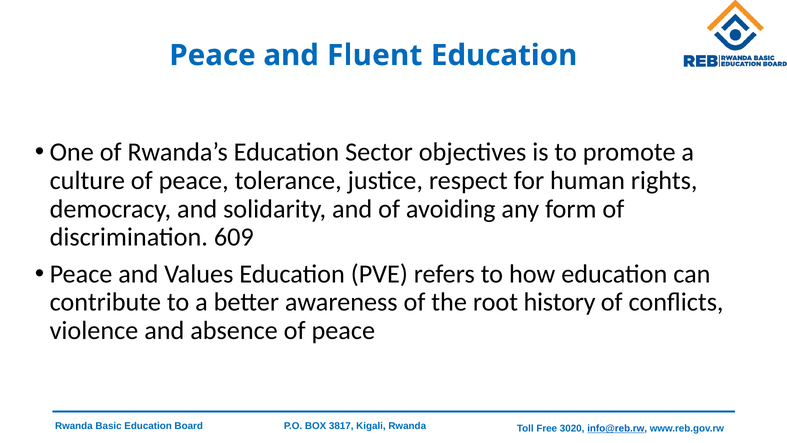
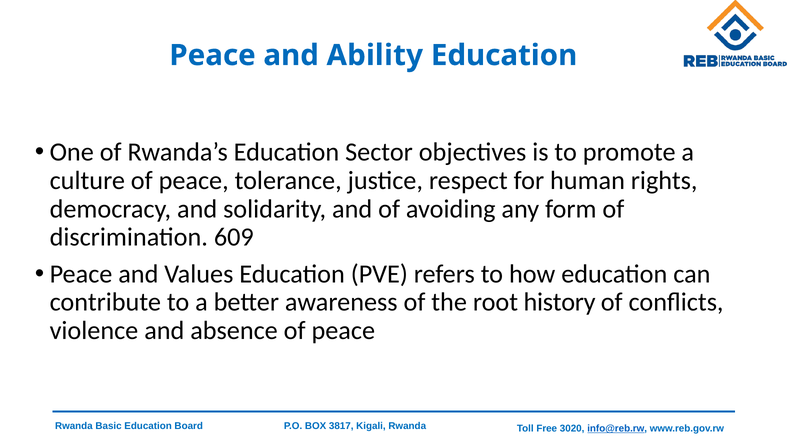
Fluent: Fluent -> Ability
